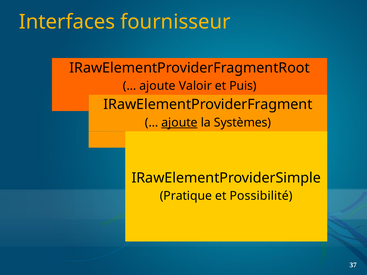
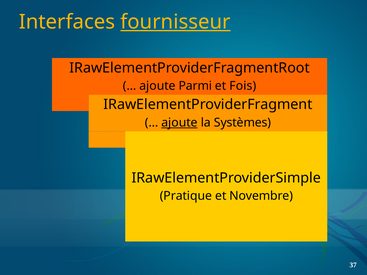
fournisseur underline: none -> present
Valoir: Valoir -> Parmi
Puis: Puis -> Fois
Possibilité: Possibilité -> Novembre
